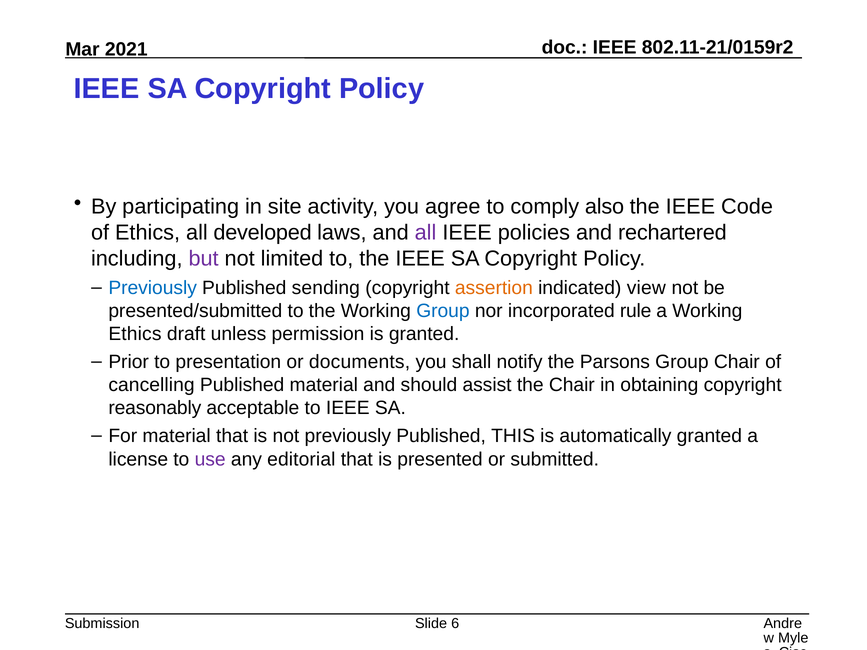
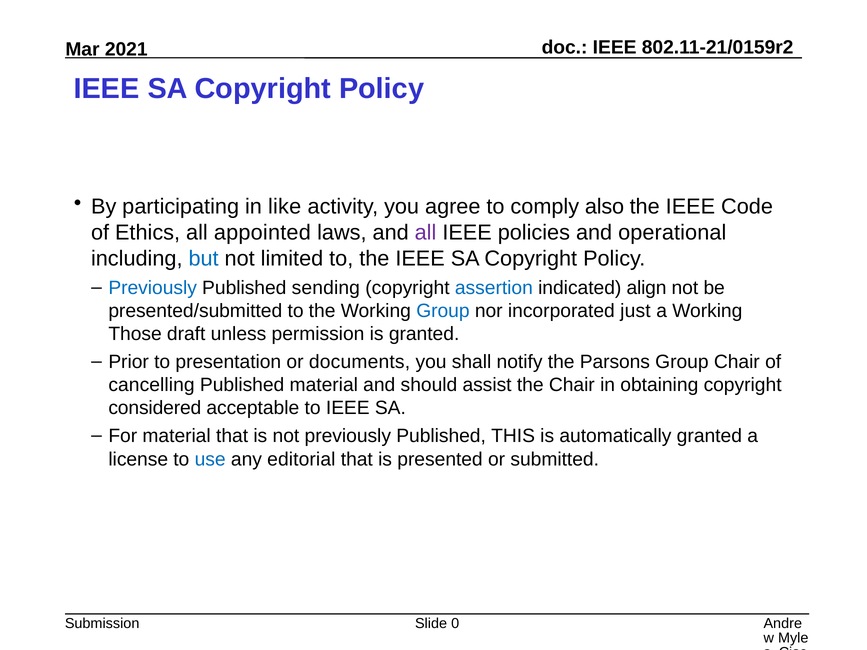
site: site -> like
developed: developed -> appointed
rechartered: rechartered -> operational
but colour: purple -> blue
assertion colour: orange -> blue
view: view -> align
rule: rule -> just
Ethics at (135, 334): Ethics -> Those
reasonably: reasonably -> considered
use colour: purple -> blue
6: 6 -> 0
